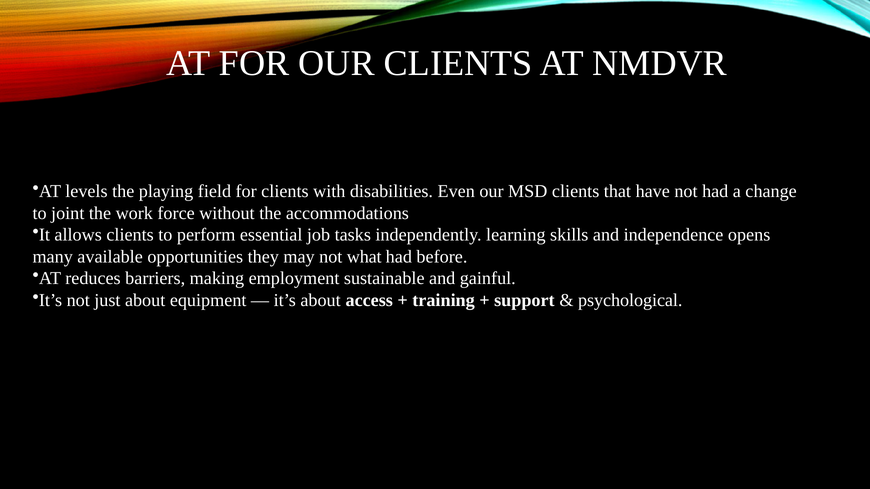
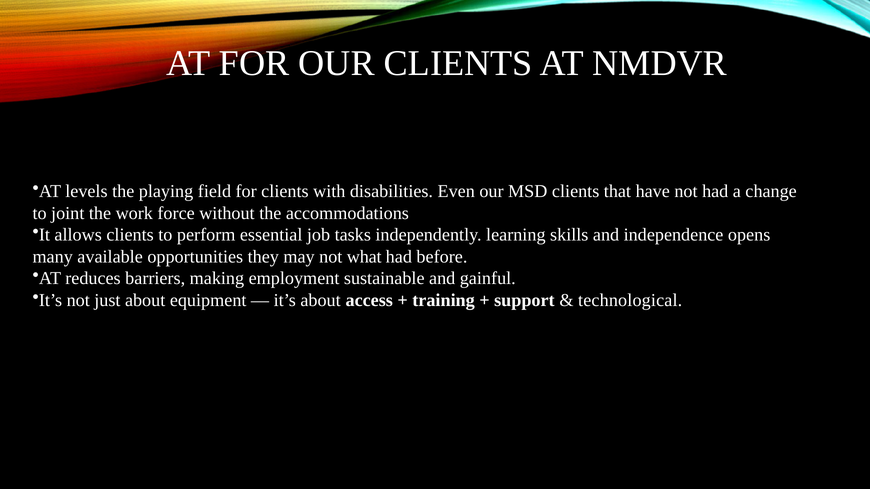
psychological: psychological -> technological
